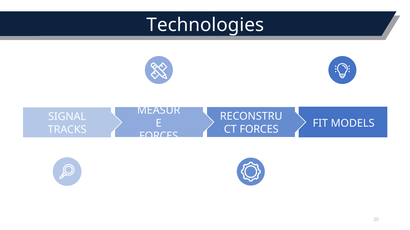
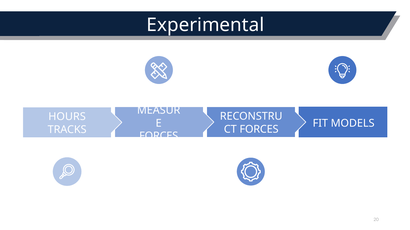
Technologies: Technologies -> Experimental
SIGNAL: SIGNAL -> HOURS
